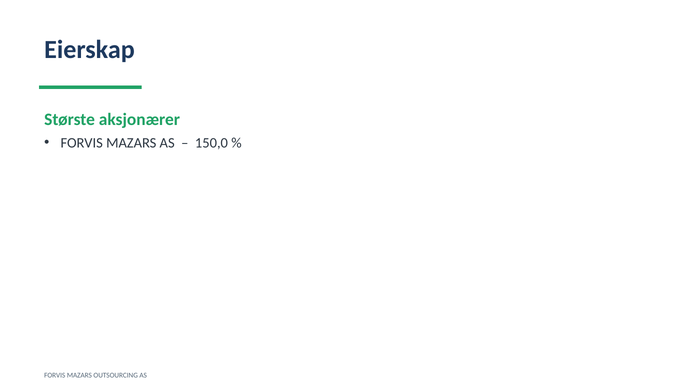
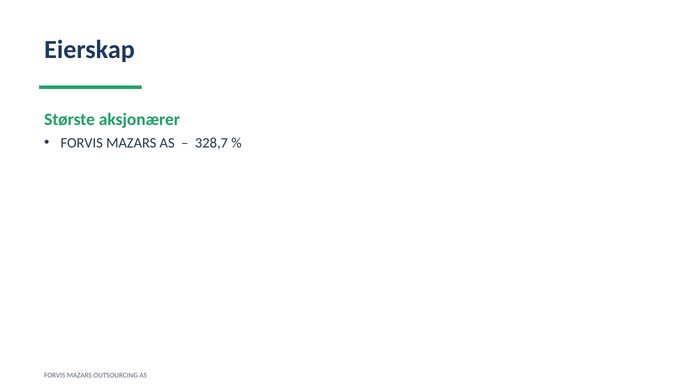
150,0: 150,0 -> 328,7
